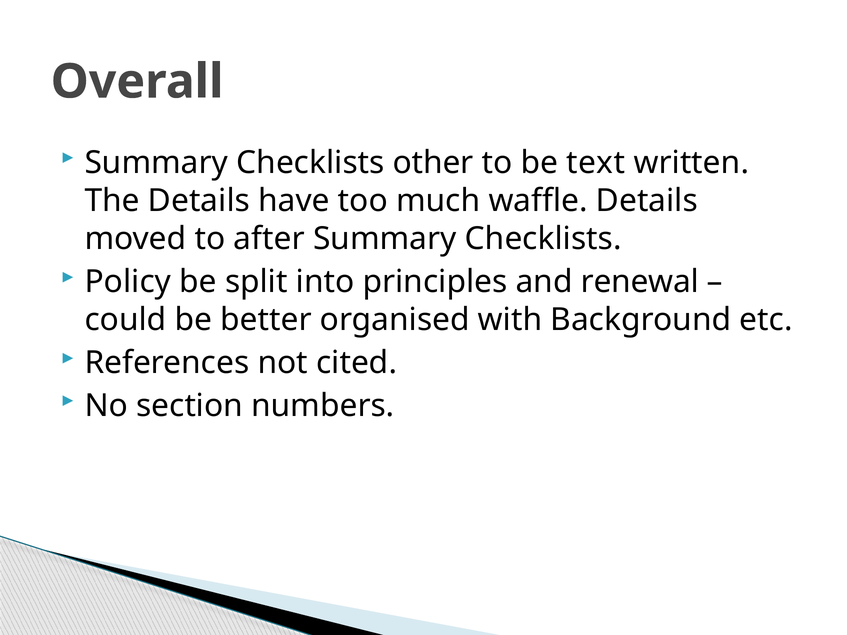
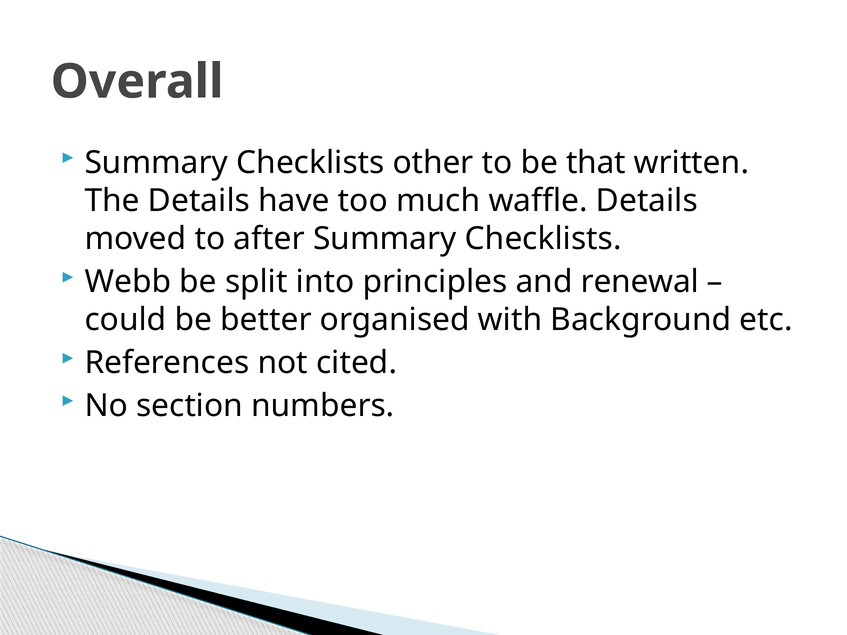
text: text -> that
Policy: Policy -> Webb
